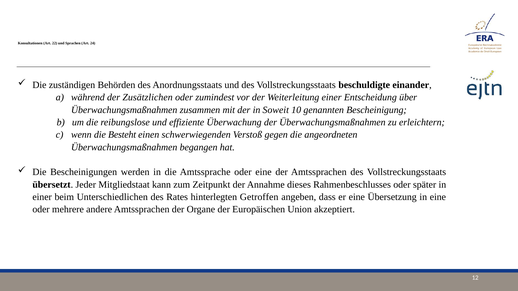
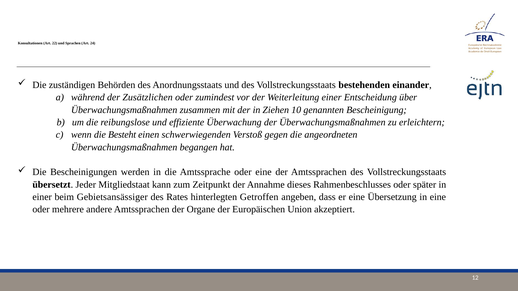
beschuldigte: beschuldigte -> bestehenden
Soweit: Soweit -> Ziehen
Unterschiedlichen: Unterschiedlichen -> Gebietsansässiger
